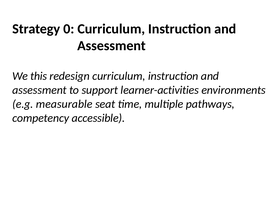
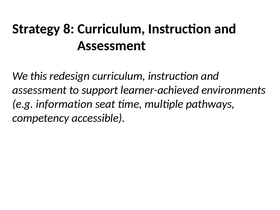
0: 0 -> 8
learner-activities: learner-activities -> learner-achieved
measurable: measurable -> information
